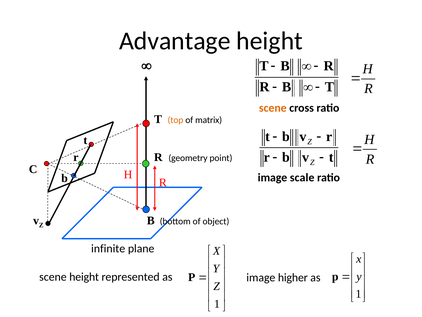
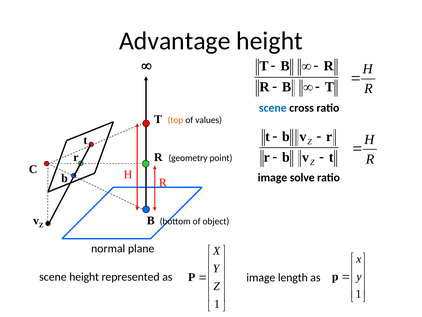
scene at (273, 108) colour: orange -> blue
matrix: matrix -> values
scale: scale -> solve
infinite: infinite -> normal
higher: higher -> length
